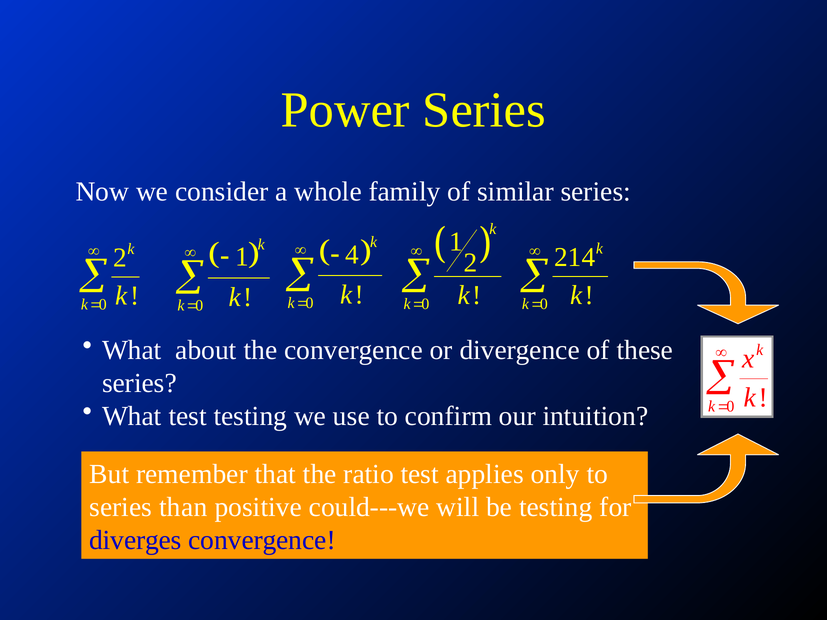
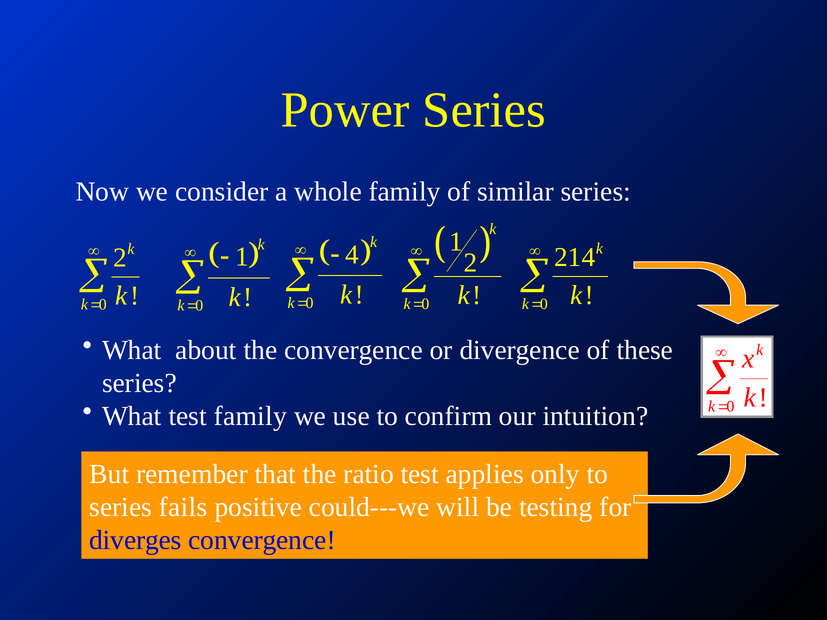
test testing: testing -> family
than: than -> fails
